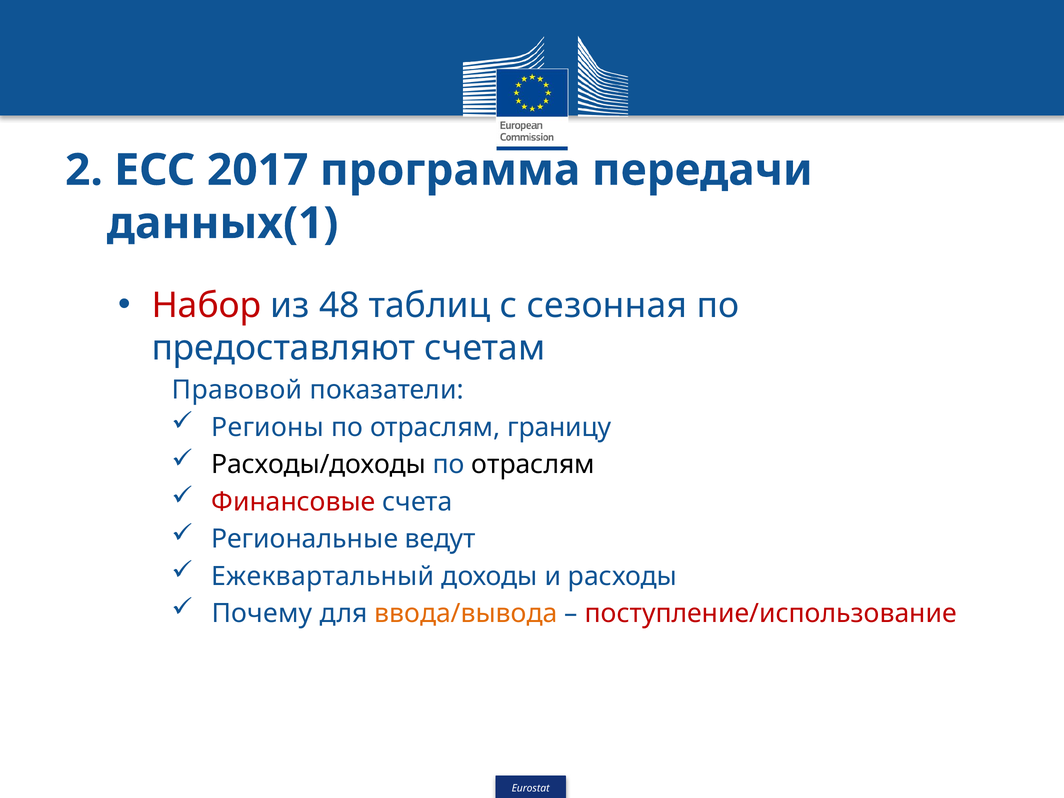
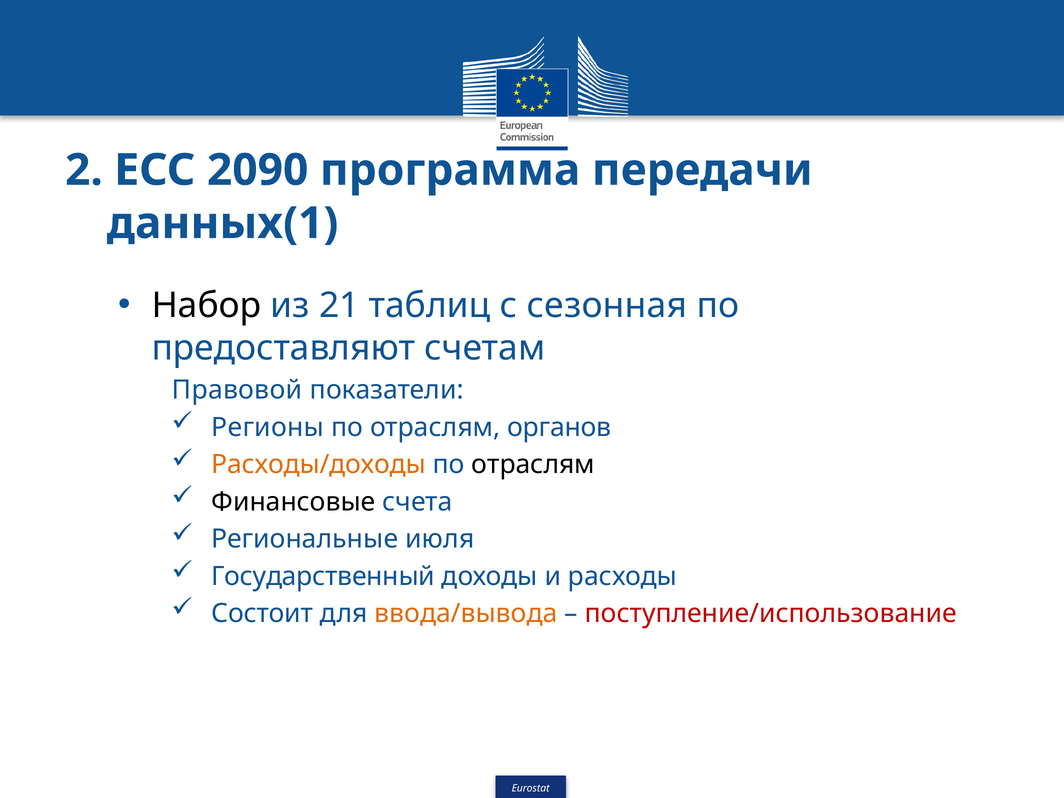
2017: 2017 -> 2090
Набор colour: red -> black
48: 48 -> 21
границу: границу -> органов
Расходы/доходы colour: black -> orange
Финансовые colour: red -> black
ведут: ведут -> июля
Ежеквартальный: Ежеквартальный -> Государственный
Почему: Почему -> Состоит
